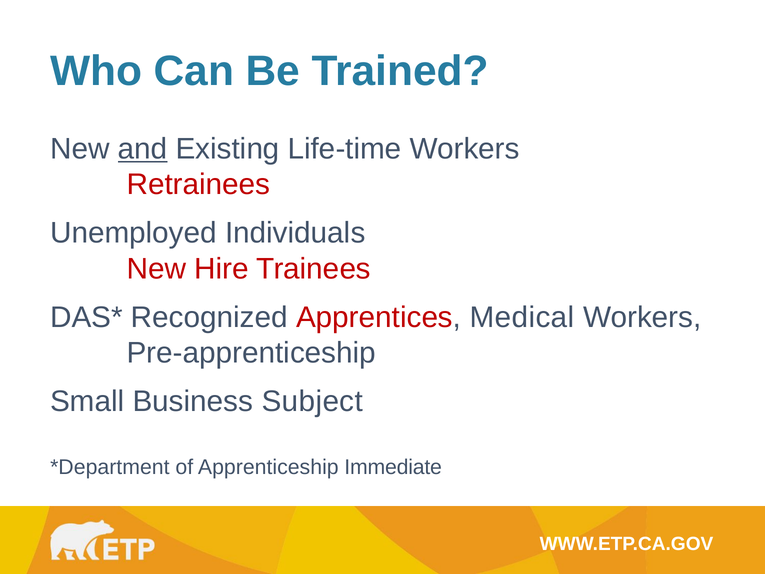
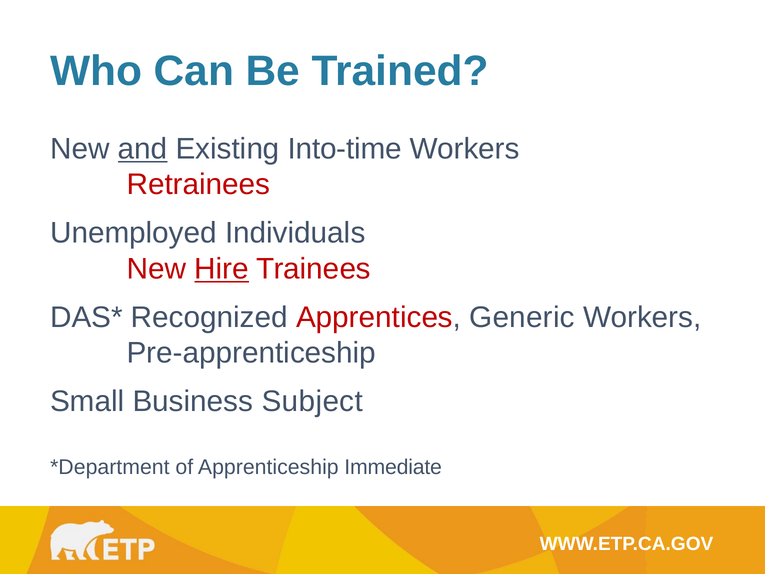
Life-time: Life-time -> Into-time
Hire underline: none -> present
Medical: Medical -> Generic
